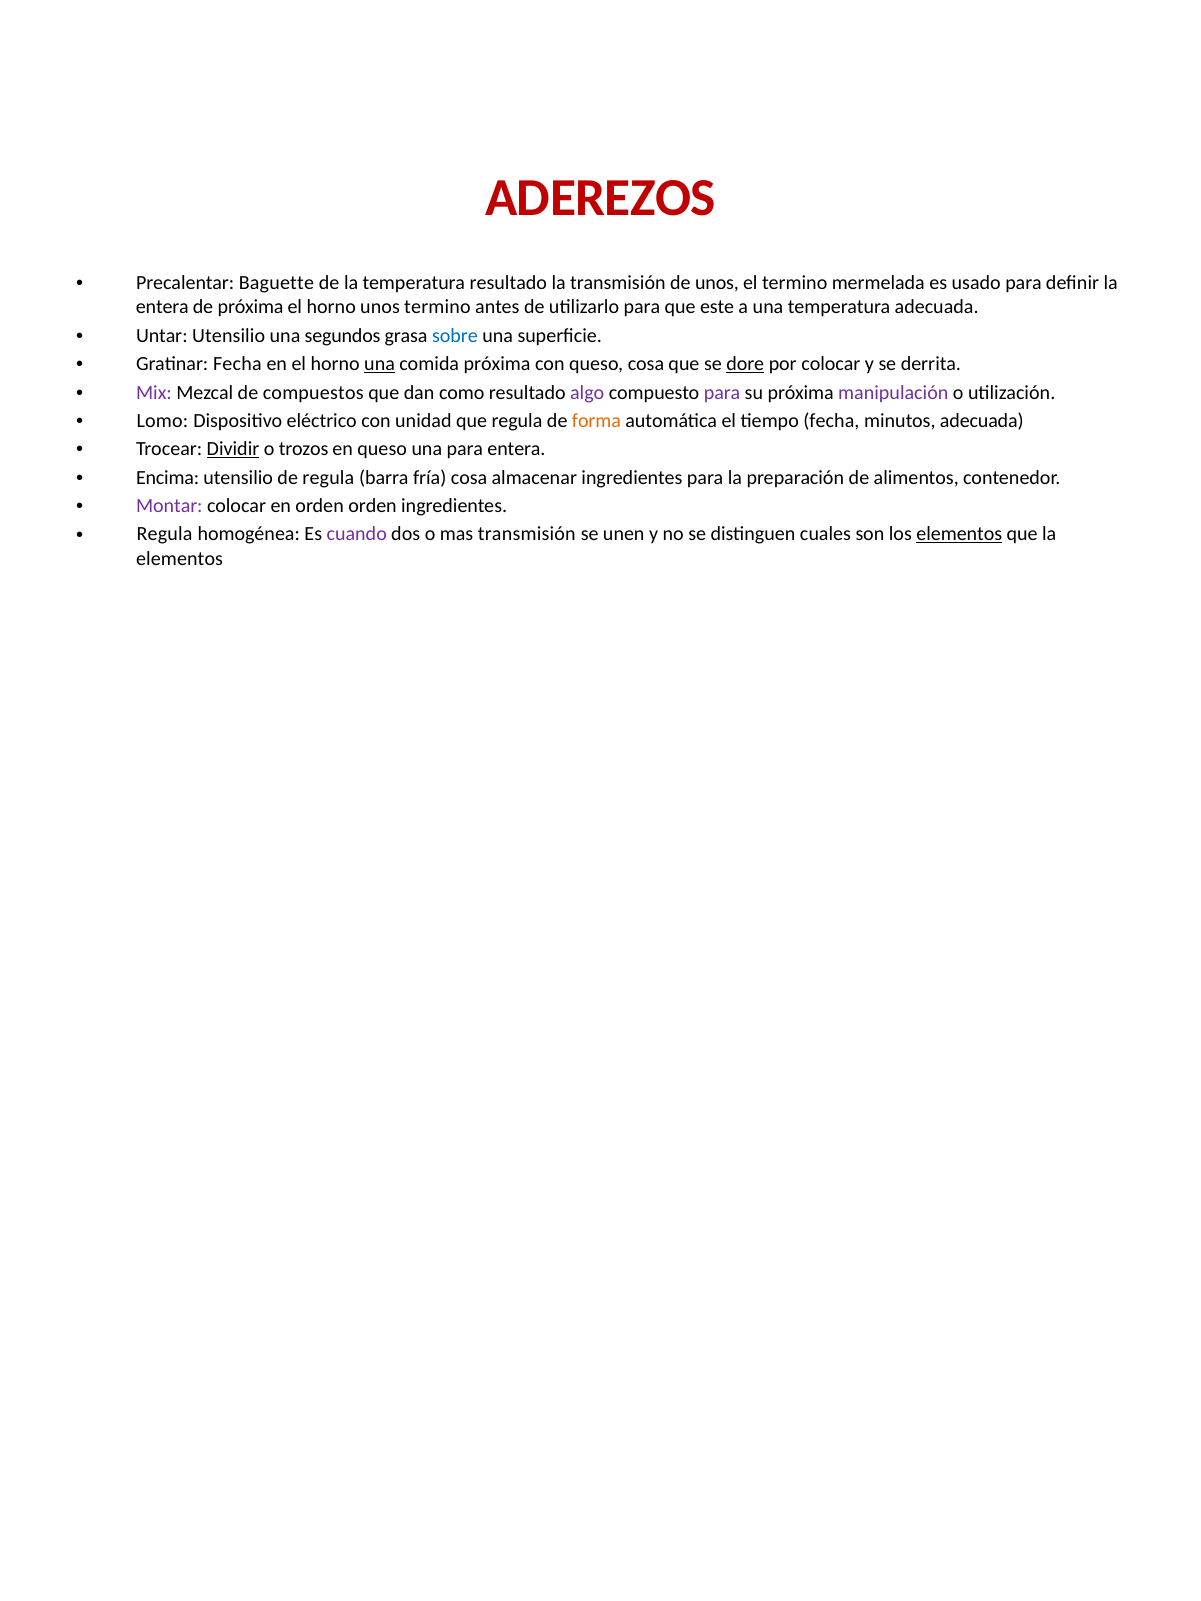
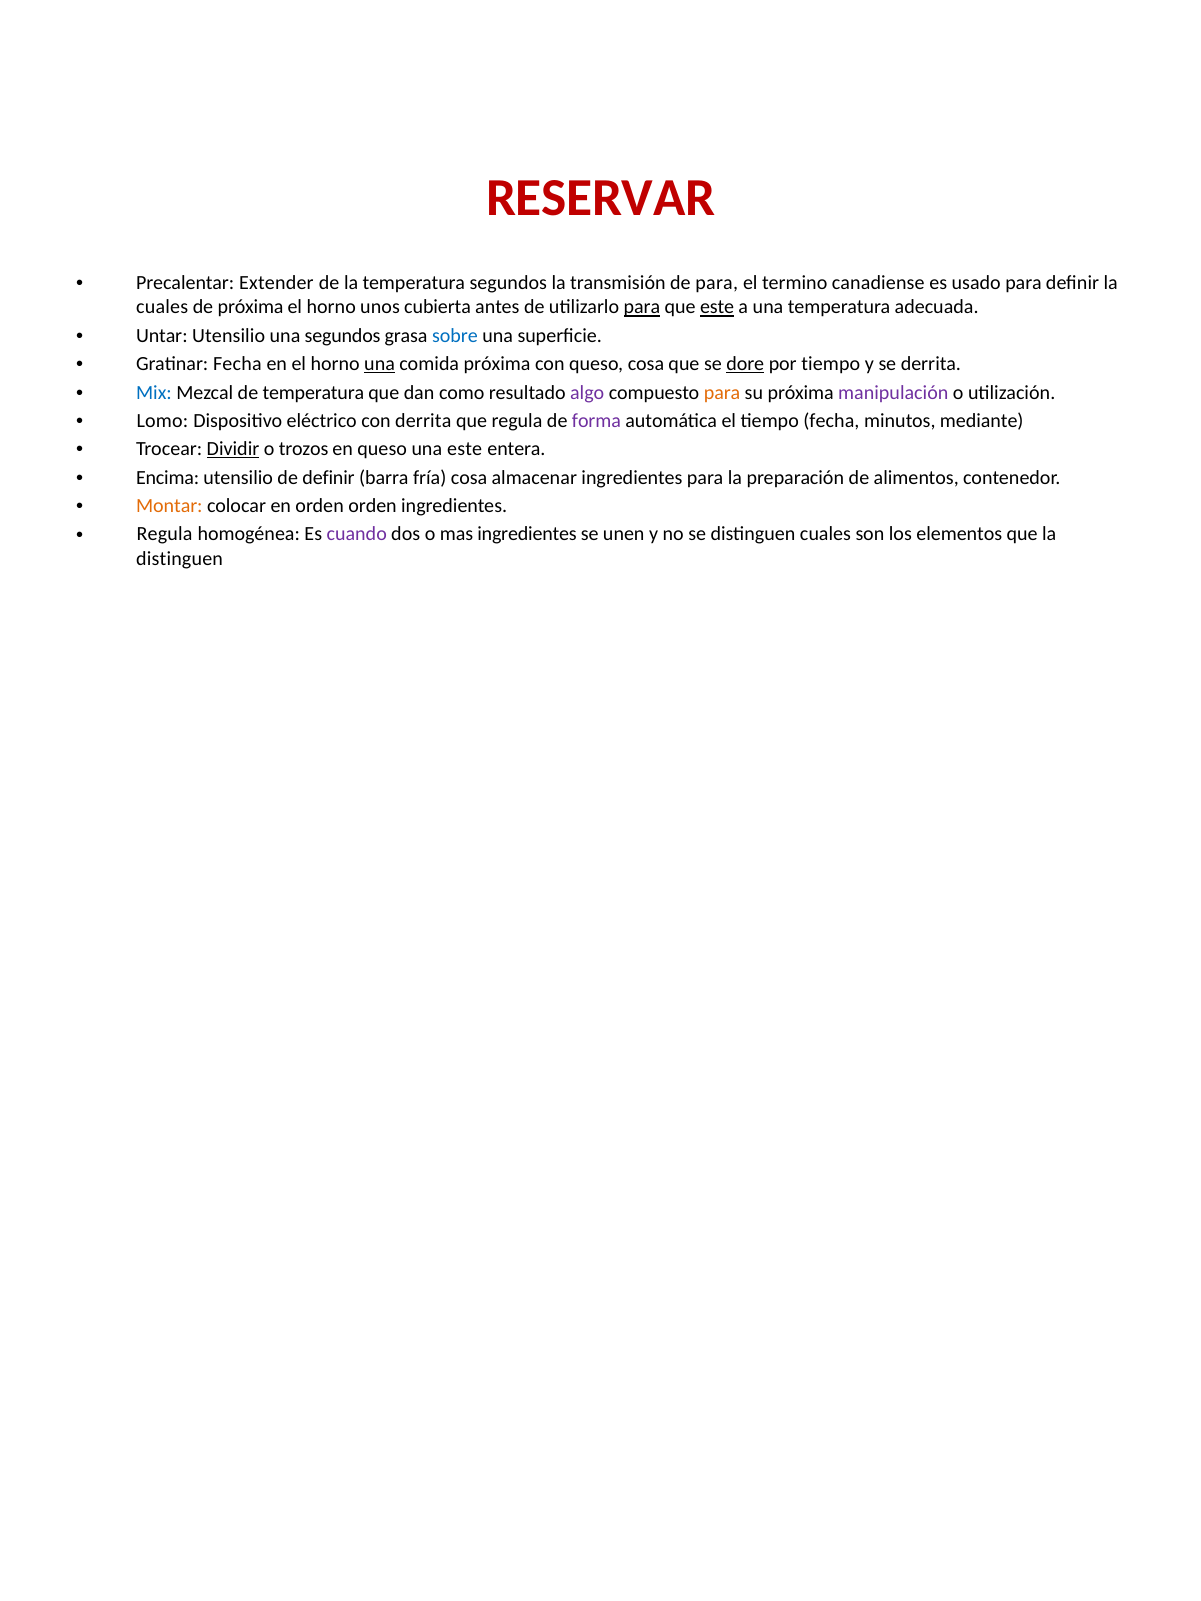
ADEREZOS: ADEREZOS -> RESERVAR
Baguette: Baguette -> Extender
temperatura resultado: resultado -> segundos
de unos: unos -> para
mermelada: mermelada -> canadiense
entera at (162, 307): entera -> cuales
unos termino: termino -> cubierta
para at (642, 307) underline: none -> present
este at (717, 307) underline: none -> present
por colocar: colocar -> tiempo
Mix colour: purple -> blue
de compuestos: compuestos -> temperatura
para at (722, 393) colour: purple -> orange
con unidad: unidad -> derrita
forma colour: orange -> purple
minutos adecuada: adecuada -> mediante
una para: para -> este
de regula: regula -> definir
Montar colour: purple -> orange
mas transmisión: transmisión -> ingredientes
elementos at (959, 534) underline: present -> none
elementos at (180, 559): elementos -> distinguen
